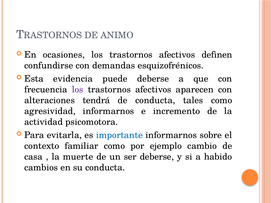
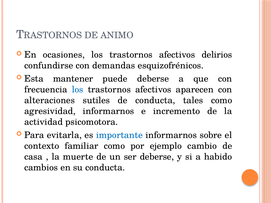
definen: definen -> delirios
evidencia: evidencia -> mantener
los at (78, 90) colour: purple -> blue
tendrá: tendrá -> sutiles
